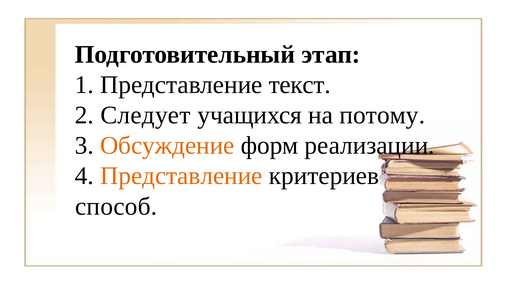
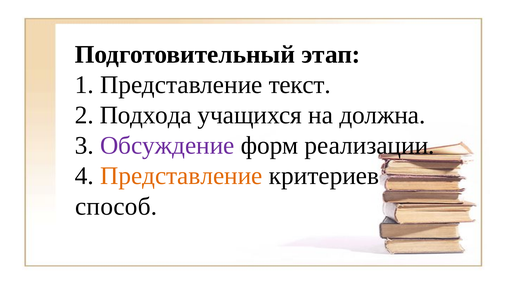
Следует: Следует -> Подхода
потому: потому -> должна
Обсуждение colour: orange -> purple
